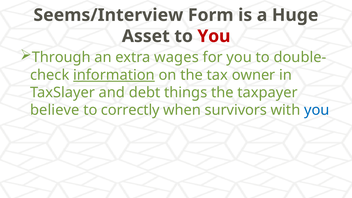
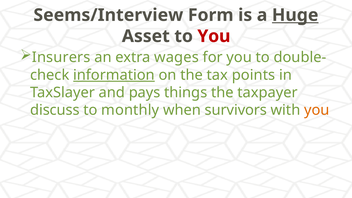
Huge underline: none -> present
Through: Through -> Insurers
owner: owner -> points
debt: debt -> pays
believe: believe -> discuss
correctly: correctly -> monthly
you at (317, 110) colour: blue -> orange
